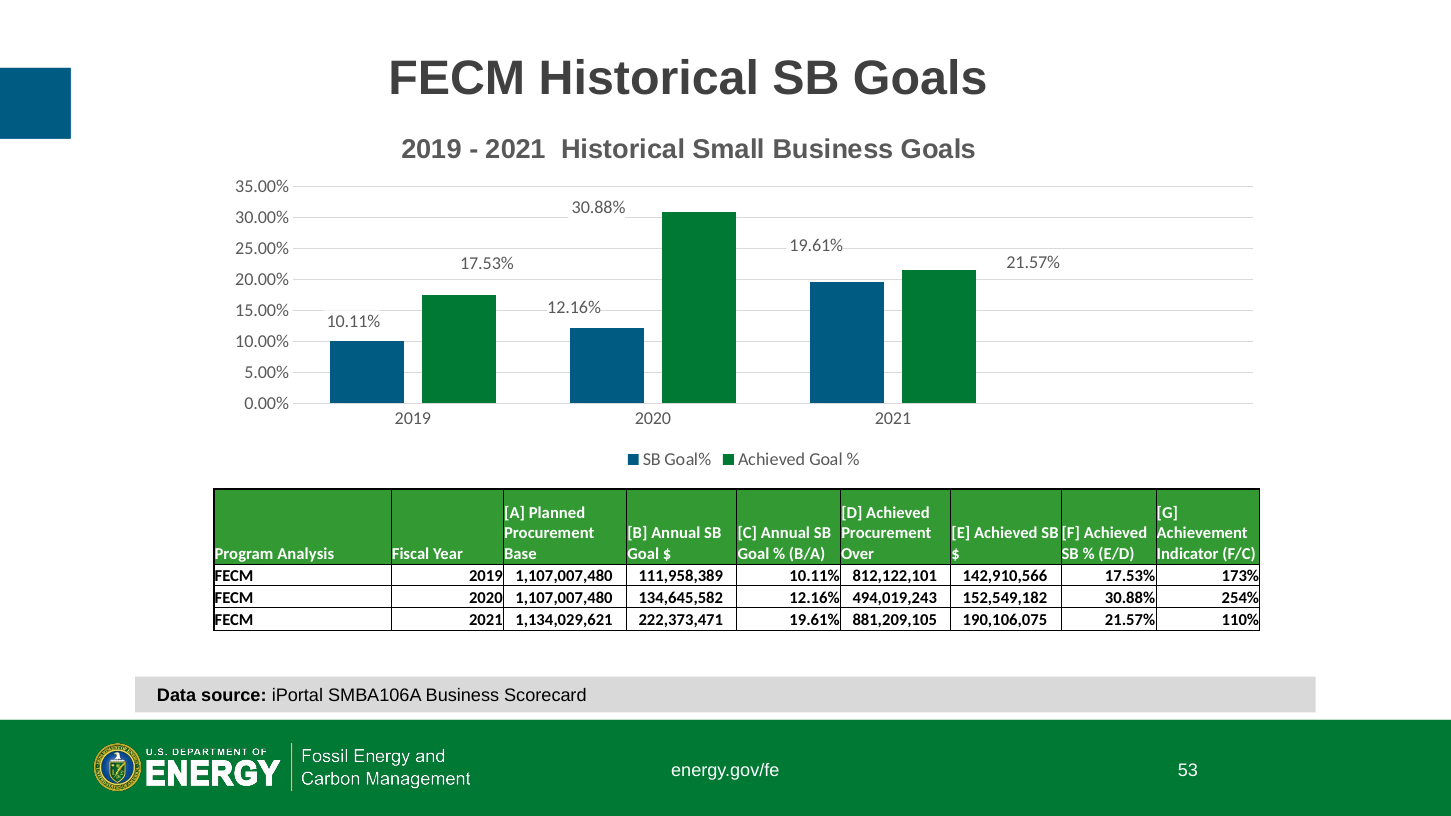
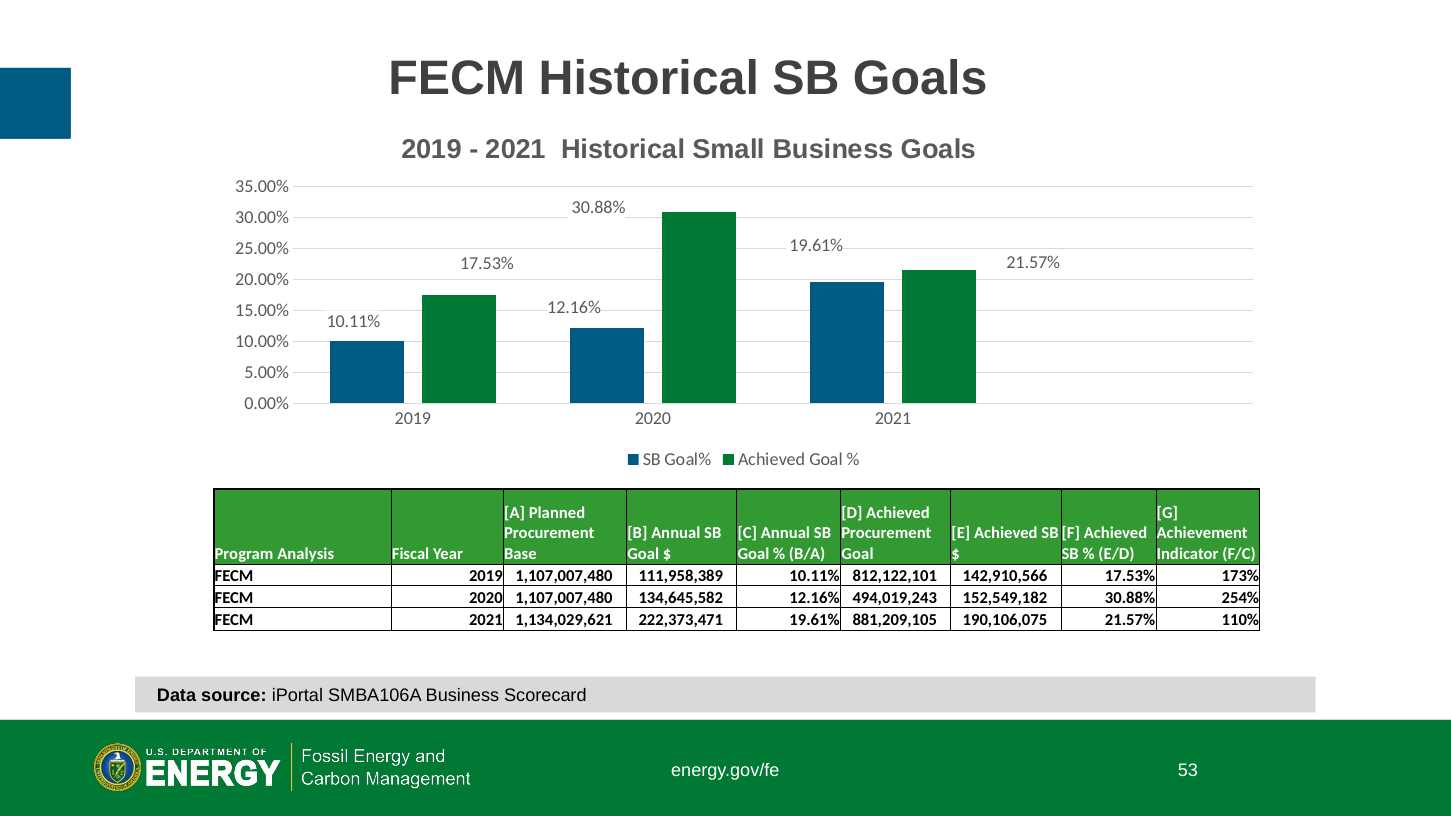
Over at (858, 554): Over -> Goal
